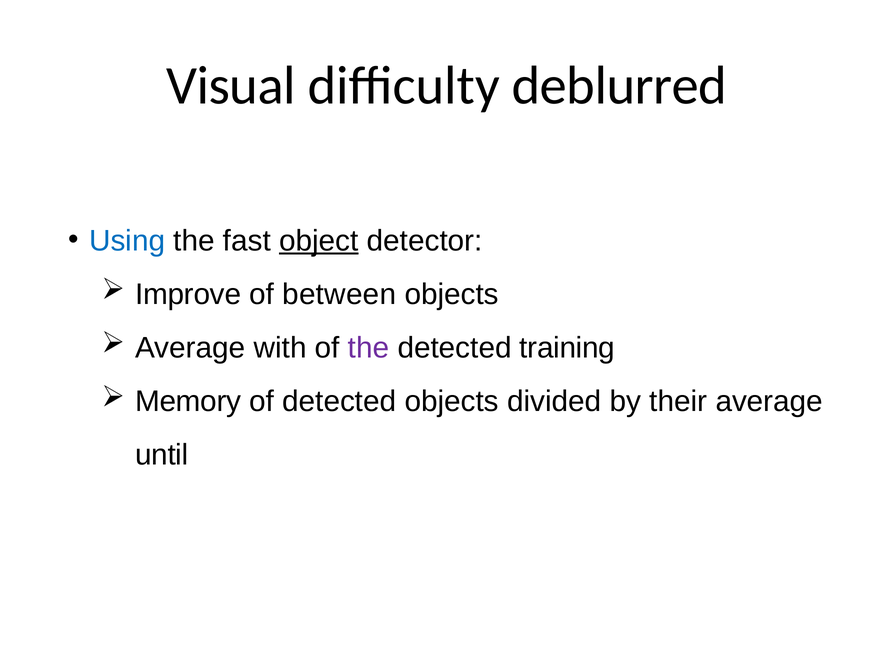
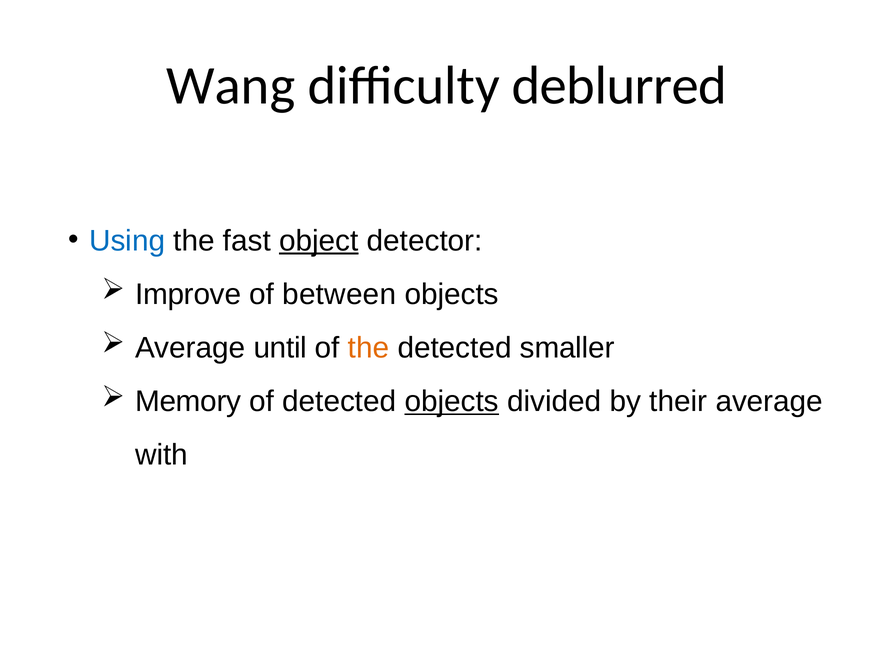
Visual: Visual -> Wang
with: with -> until
the at (369, 348) colour: purple -> orange
training: training -> smaller
objects at (452, 401) underline: none -> present
until: until -> with
